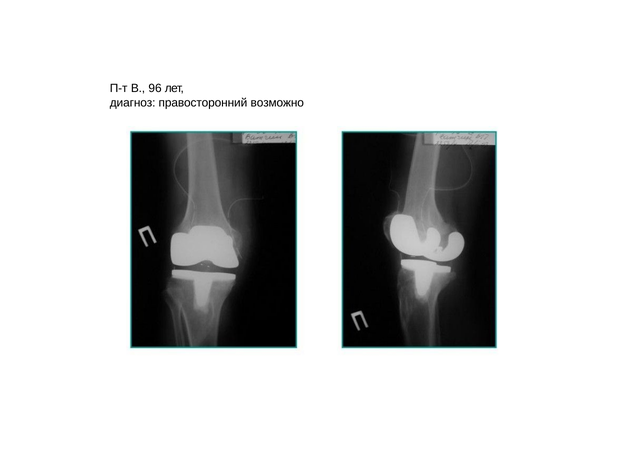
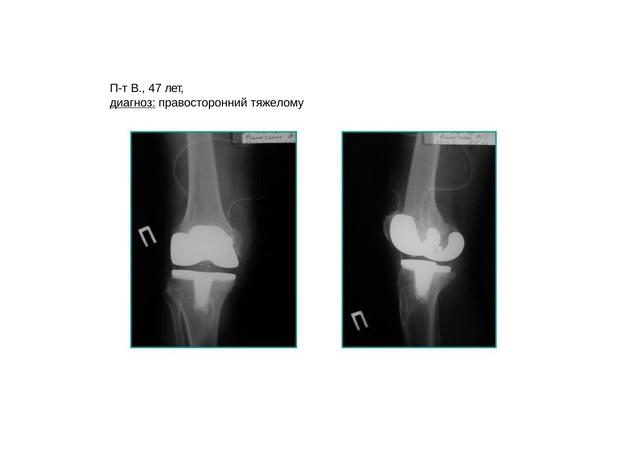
96: 96 -> 47
диагноз underline: none -> present
возможно: возможно -> тяжелому
